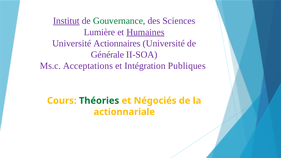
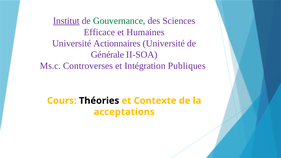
Lumière: Lumière -> Efficace
Humaines underline: present -> none
Acceptations: Acceptations -> Controverses
Théories colour: green -> black
Négociés: Négociés -> Contexte
actionnariale: actionnariale -> acceptations
